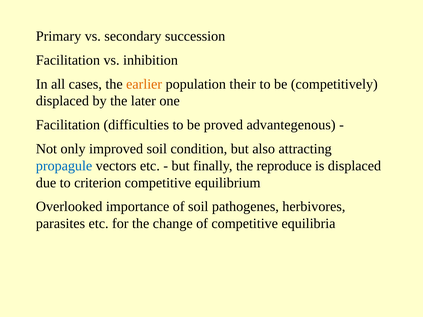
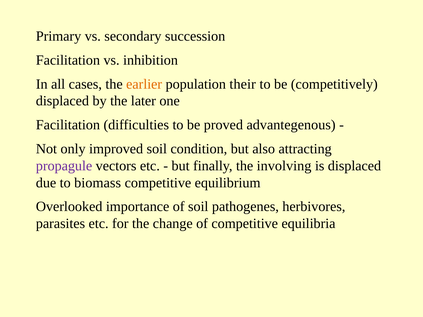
propagule colour: blue -> purple
reproduce: reproduce -> involving
criterion: criterion -> biomass
